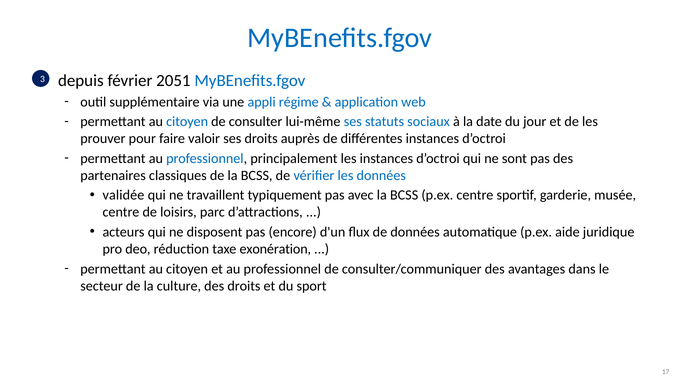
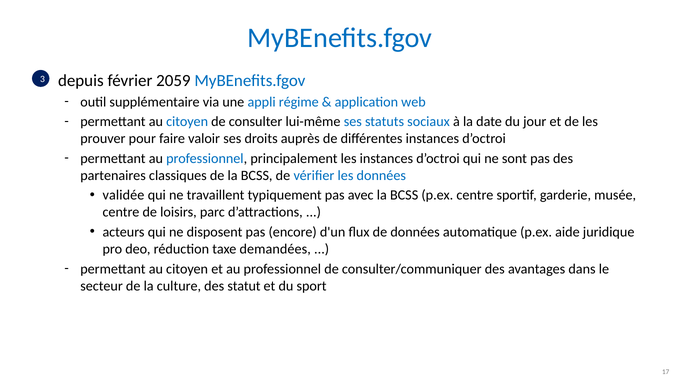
2051: 2051 -> 2059
exonération: exonération -> demandées
des droits: droits -> statut
